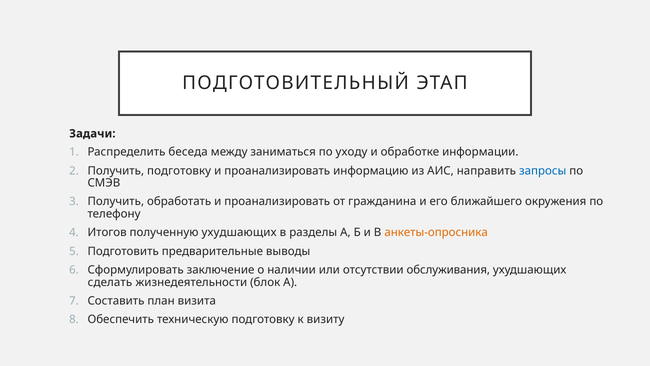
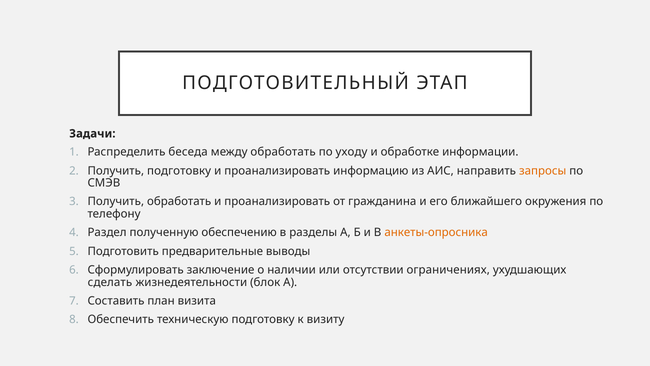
между заниматься: заниматься -> обработать
запросы colour: blue -> orange
Итогов: Итогов -> Раздел
полученную ухудшающих: ухудшающих -> обеспечению
обслуживания: обслуживания -> ограничениях
